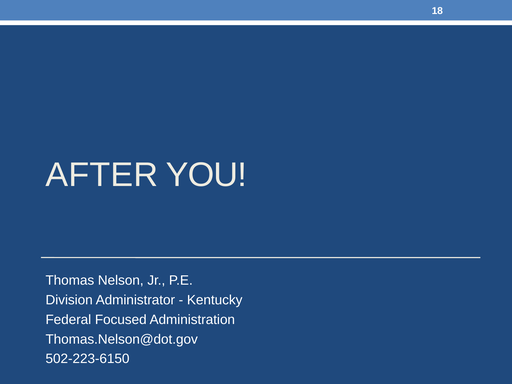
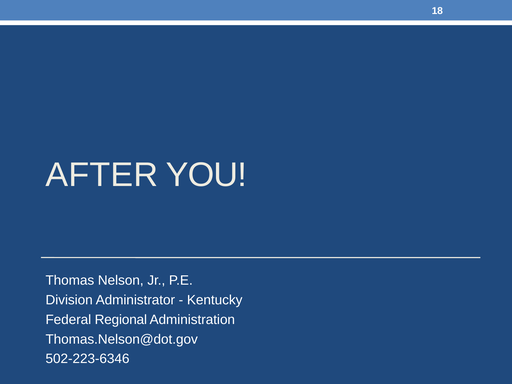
Focused: Focused -> Regional
502-223-6150: 502-223-6150 -> 502-223-6346
